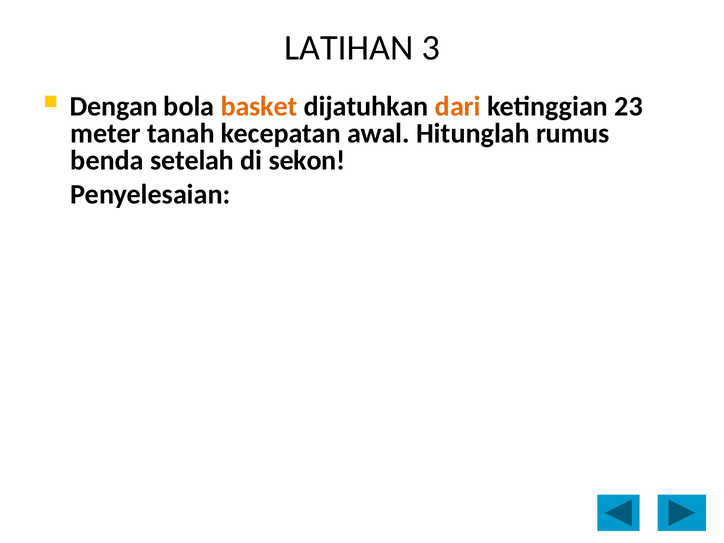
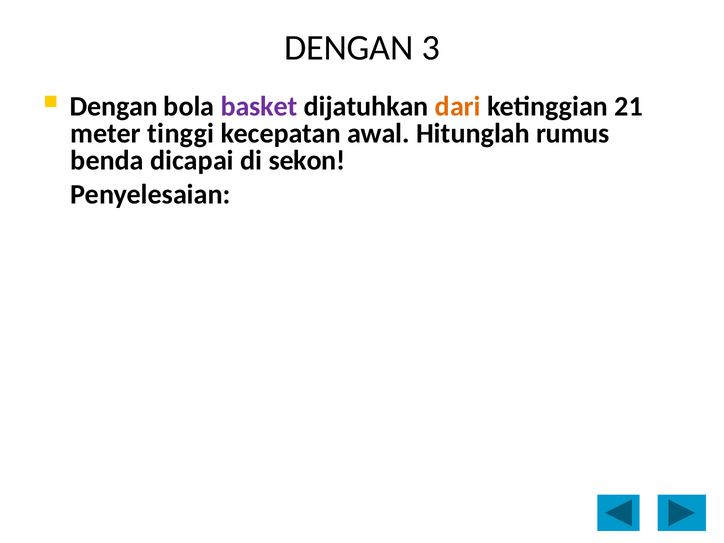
LATIHAN at (349, 48): LATIHAN -> DENGAN
basket colour: orange -> purple
23: 23 -> 21
tanah: tanah -> tinggi
setelah: setelah -> dicapai
